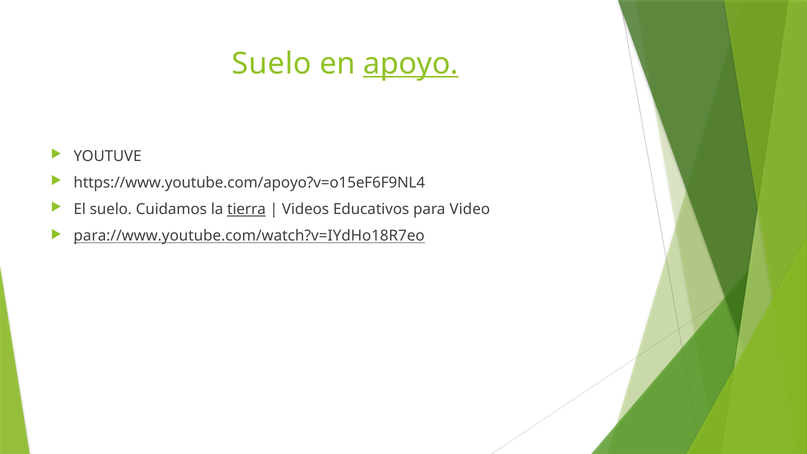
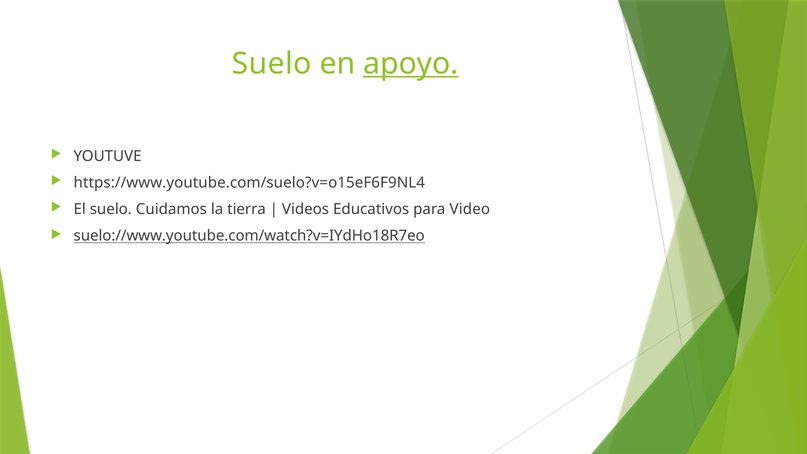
https://www.youtube.com/apoyo?v=o15eF6F9NL4: https://www.youtube.com/apoyo?v=o15eF6F9NL4 -> https://www.youtube.com/suelo?v=o15eF6F9NL4
tierra underline: present -> none
para://www.youtube.com/watch?v=IYdHo18R7eo: para://www.youtube.com/watch?v=IYdHo18R7eo -> suelo://www.youtube.com/watch?v=IYdHo18R7eo
